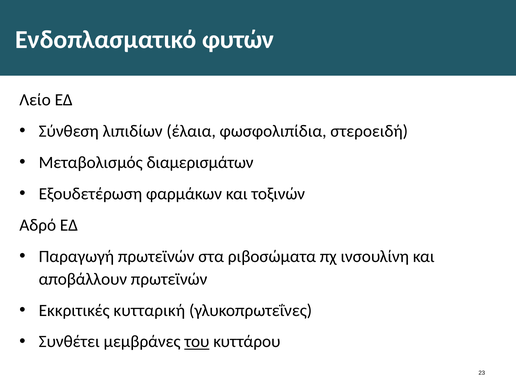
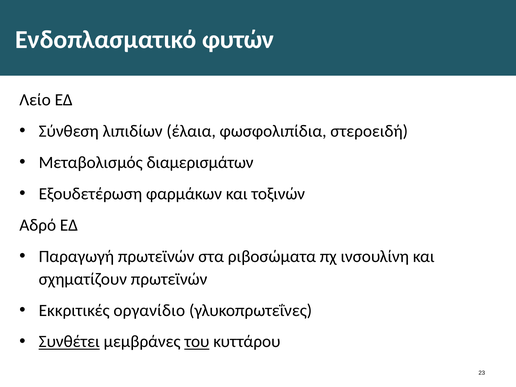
αποβάλλουν: αποβάλλουν -> σχηματίζουν
κυτταρική: κυτταρική -> οργανίδιο
Συνθέτει underline: none -> present
